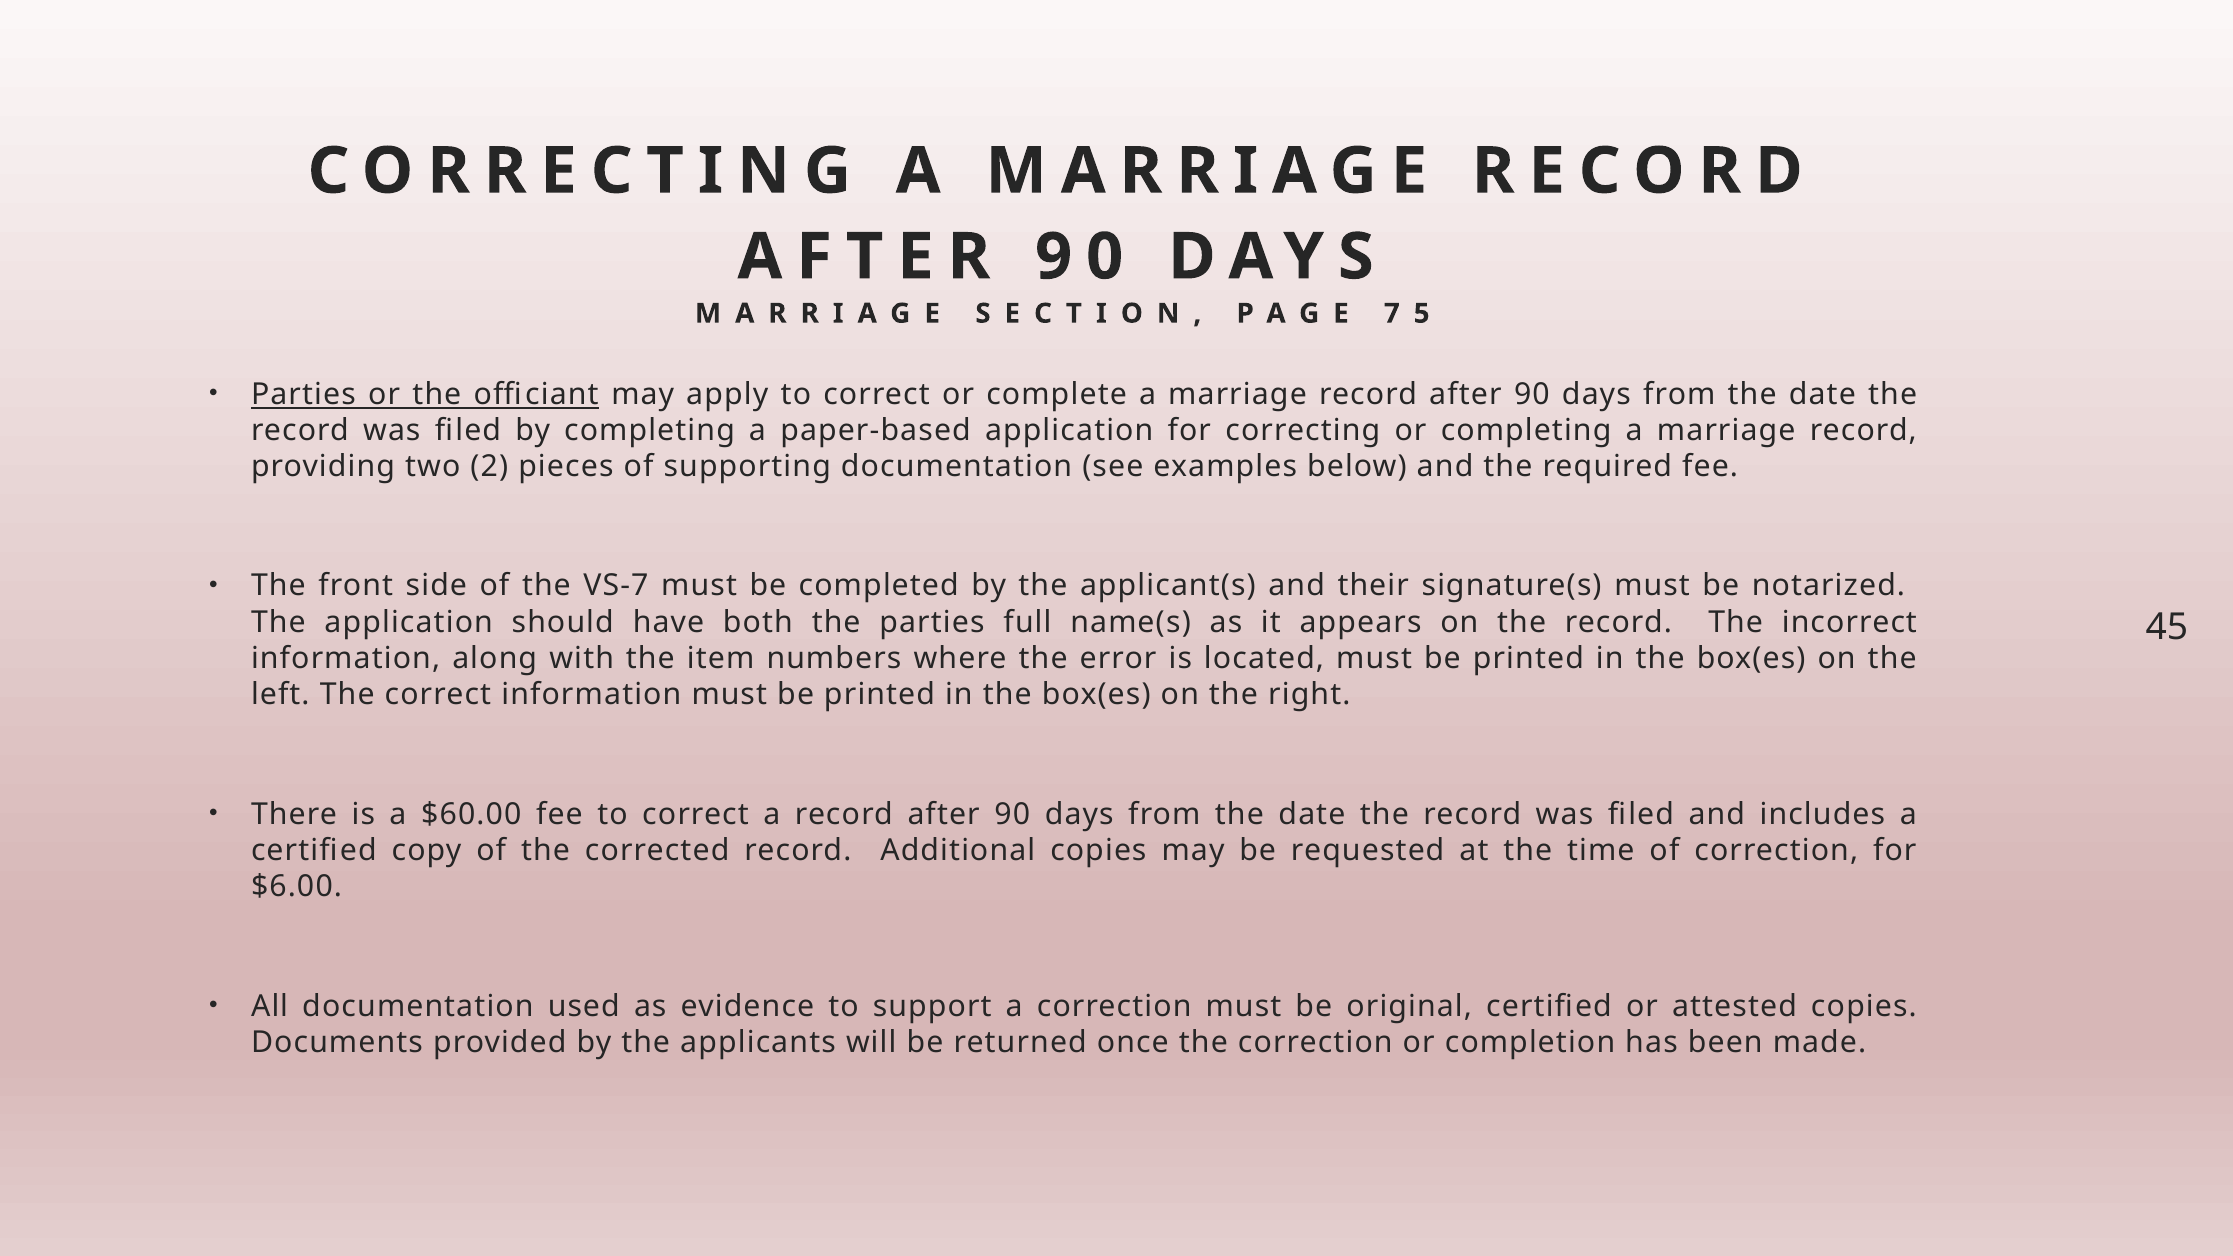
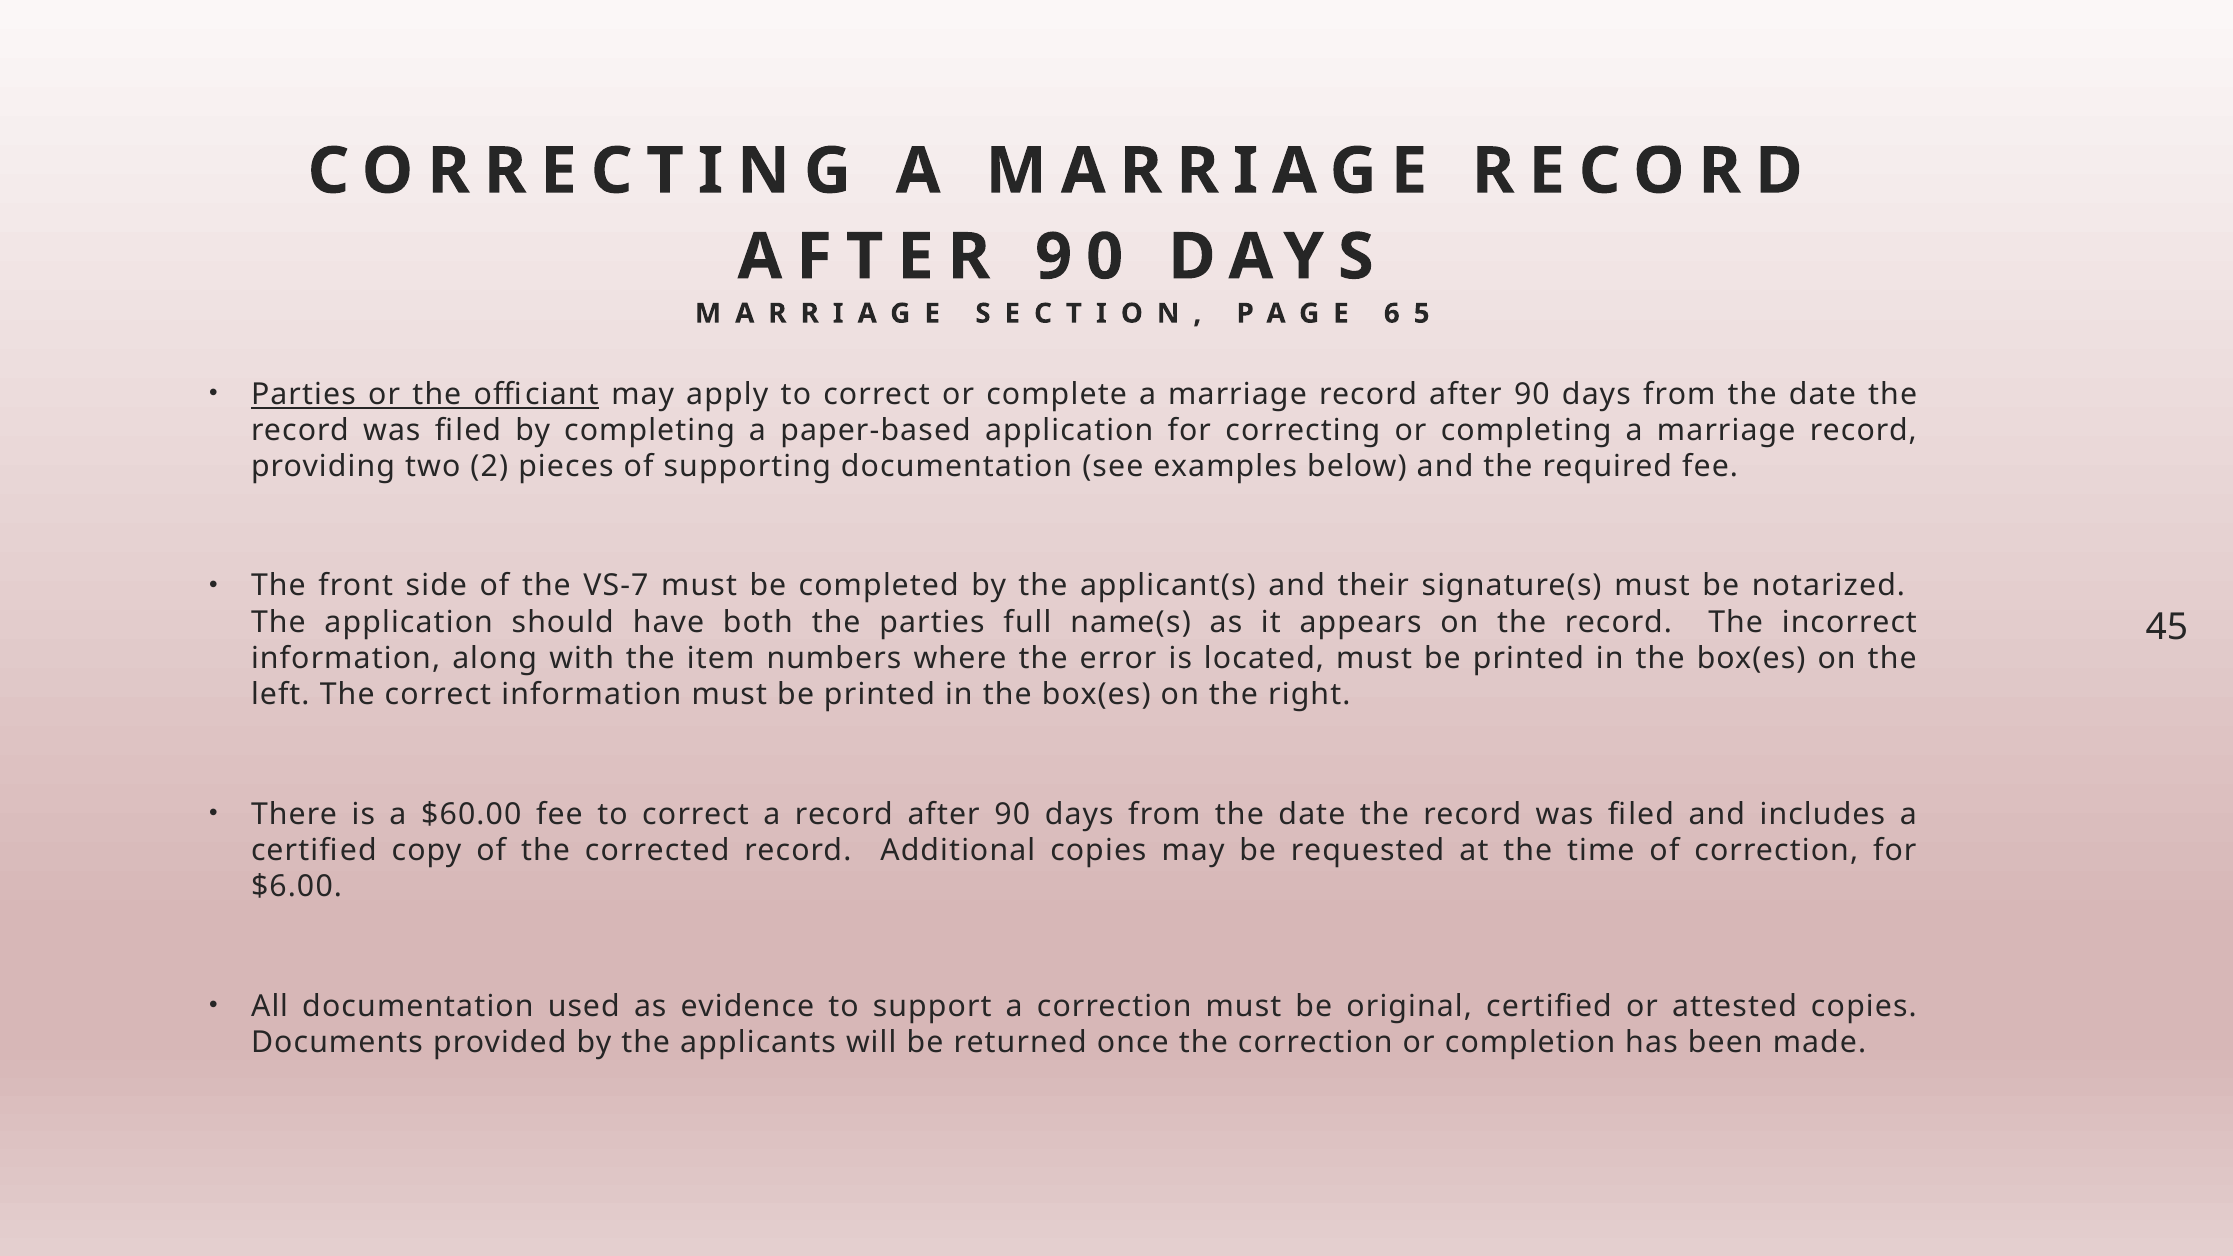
7: 7 -> 6
